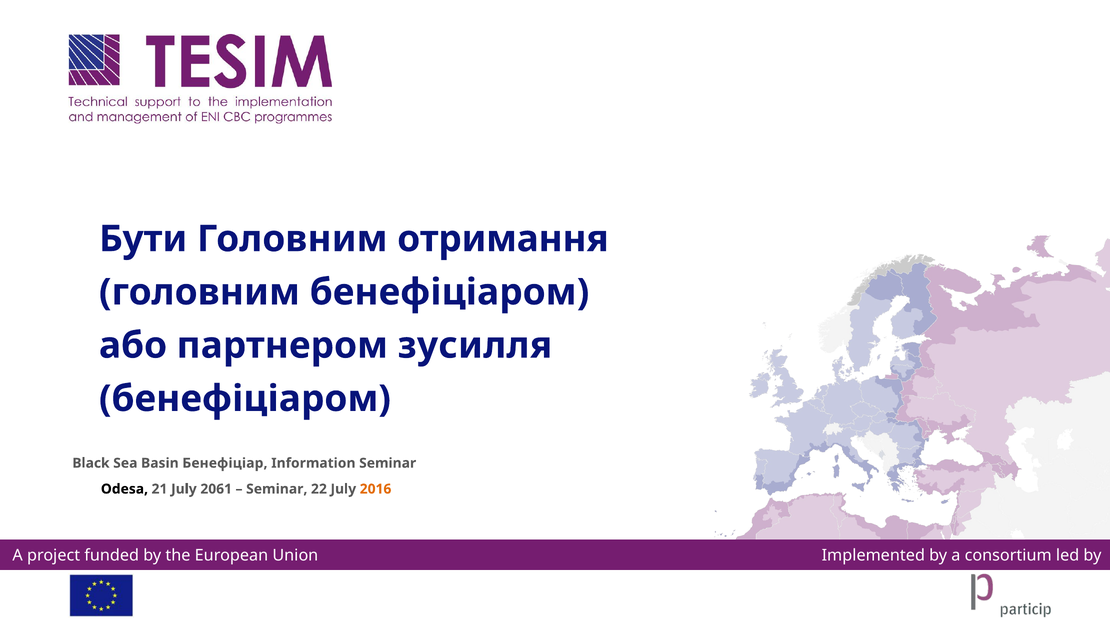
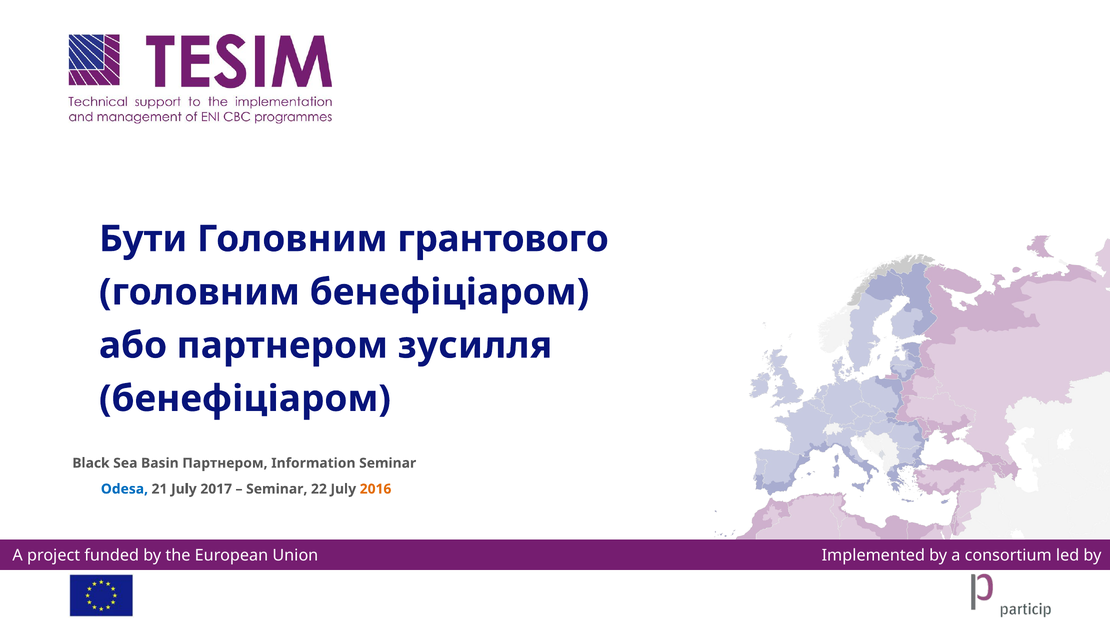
отримання: отримання -> грантового
Basin Бенефіціар: Бенефіціар -> Партнером
Odesa colour: black -> blue
2061: 2061 -> 2017
